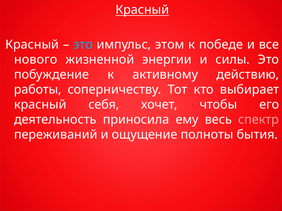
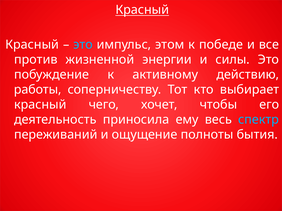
нового: нового -> против
себя: себя -> чего
спектр colour: pink -> light blue
